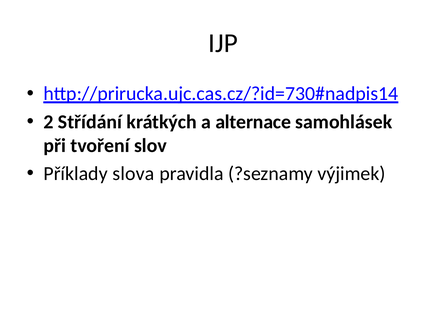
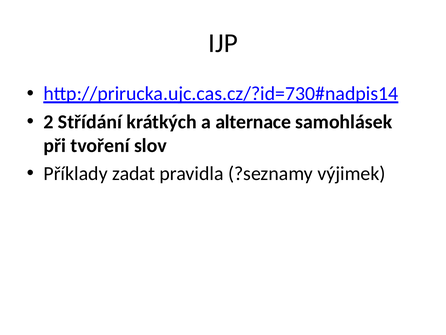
slova: slova -> zadat
